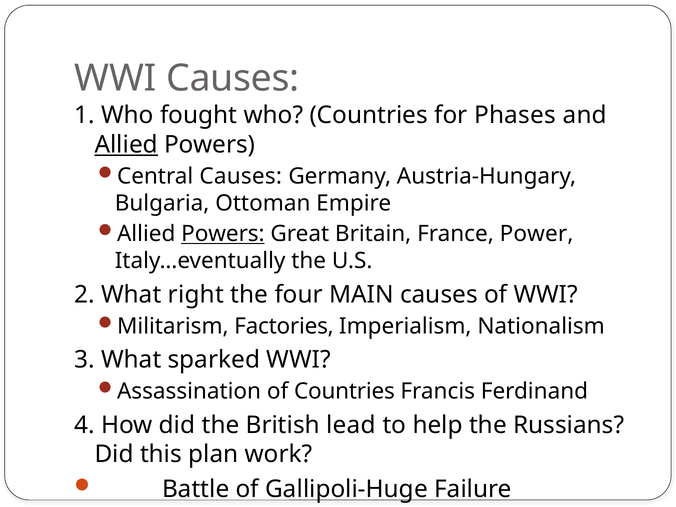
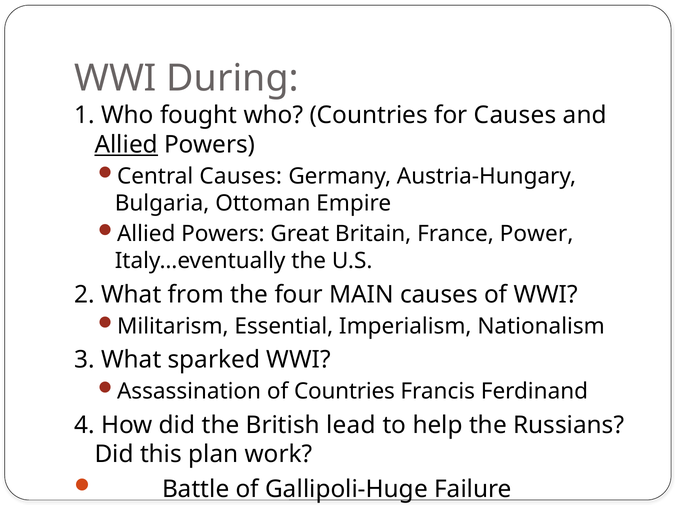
WWI Causes: Causes -> During
for Phases: Phases -> Causes
Powers at (223, 234) underline: present -> none
right: right -> from
Factories: Factories -> Essential
